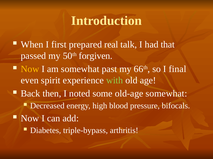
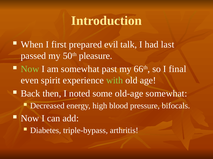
real: real -> evil
that: that -> last
forgiven: forgiven -> pleasure
Now at (30, 69) colour: yellow -> light green
